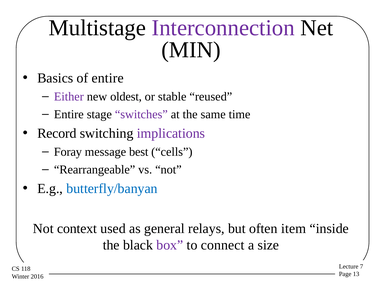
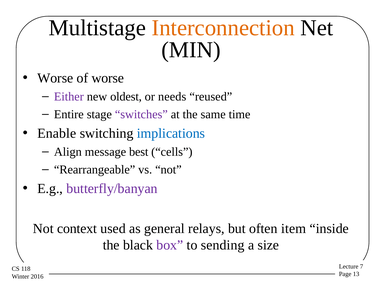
Interconnection colour: purple -> orange
Basics at (55, 78): Basics -> Worse
of entire: entire -> worse
stable: stable -> needs
Record: Record -> Enable
implications colour: purple -> blue
Foray: Foray -> Align
butterfly/banyan colour: blue -> purple
connect: connect -> sending
